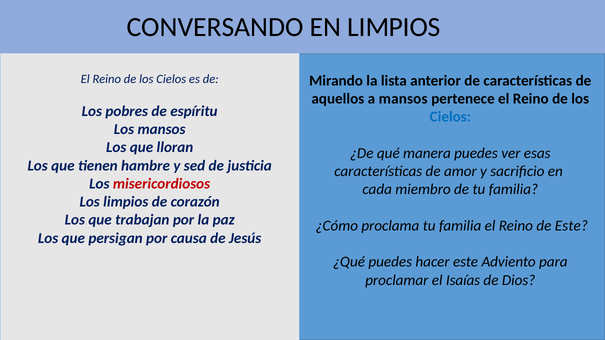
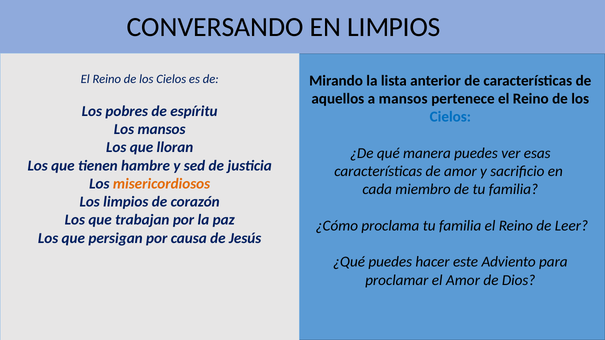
misericordiosos colour: red -> orange
de Este: Este -> Leer
el Isaías: Isaías -> Amor
